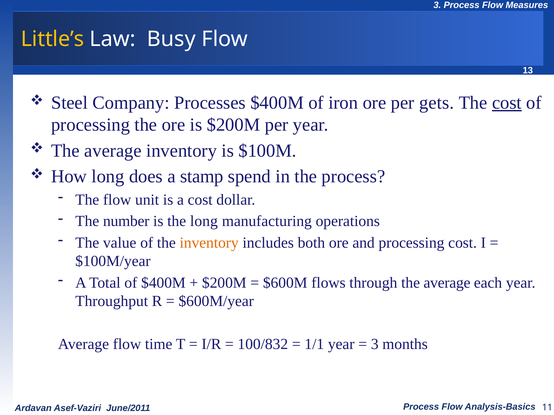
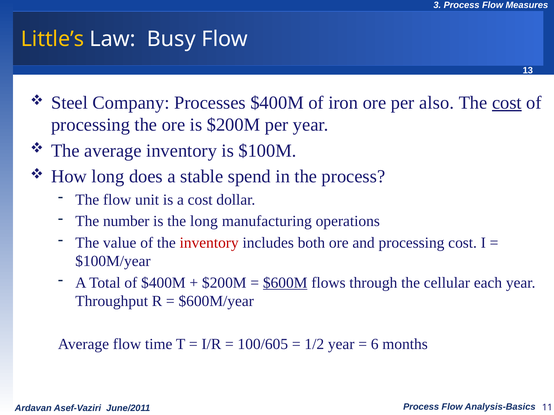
gets: gets -> also
stamp: stamp -> stable
inventory at (209, 243) colour: orange -> red
$600M underline: none -> present
through the average: average -> cellular
100/832: 100/832 -> 100/605
1/1: 1/1 -> 1/2
3 at (375, 345): 3 -> 6
